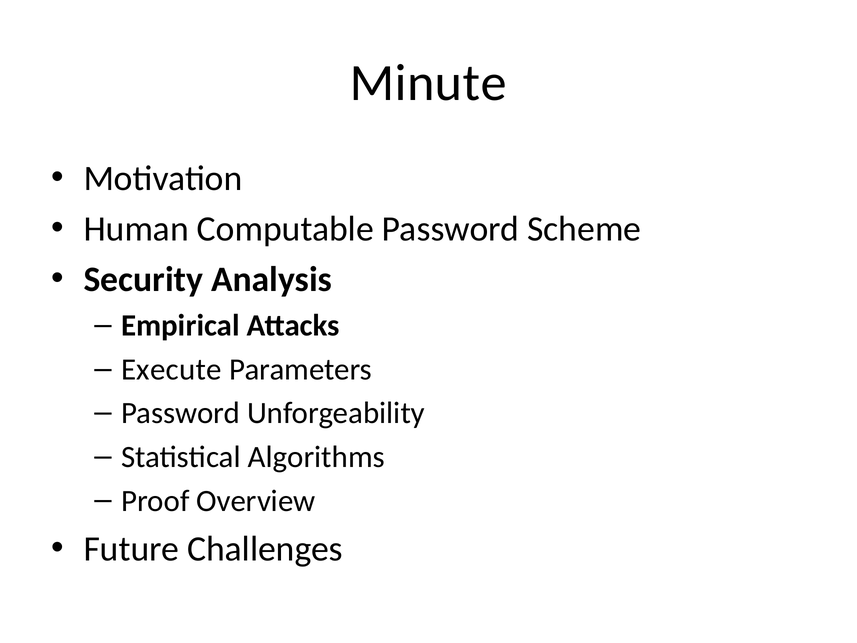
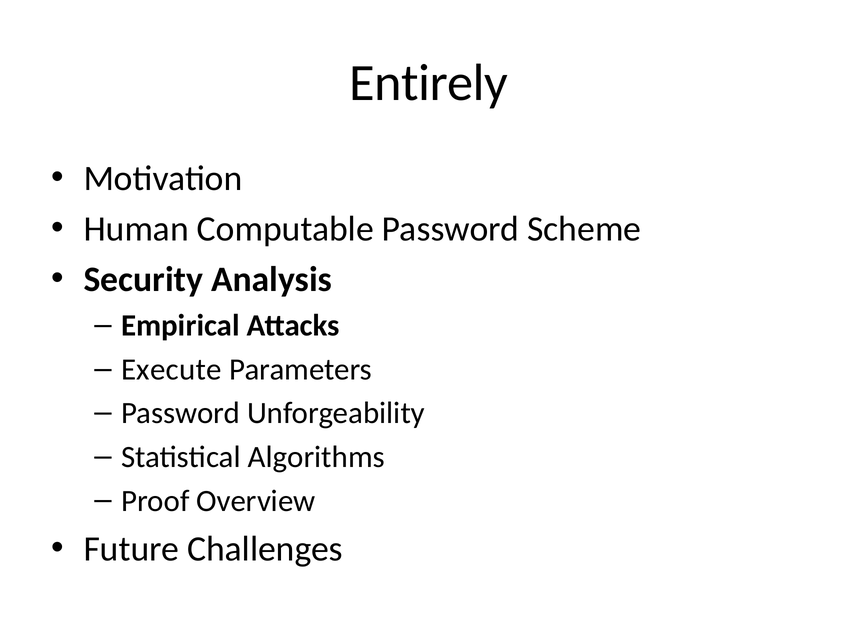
Minute: Minute -> Entirely
